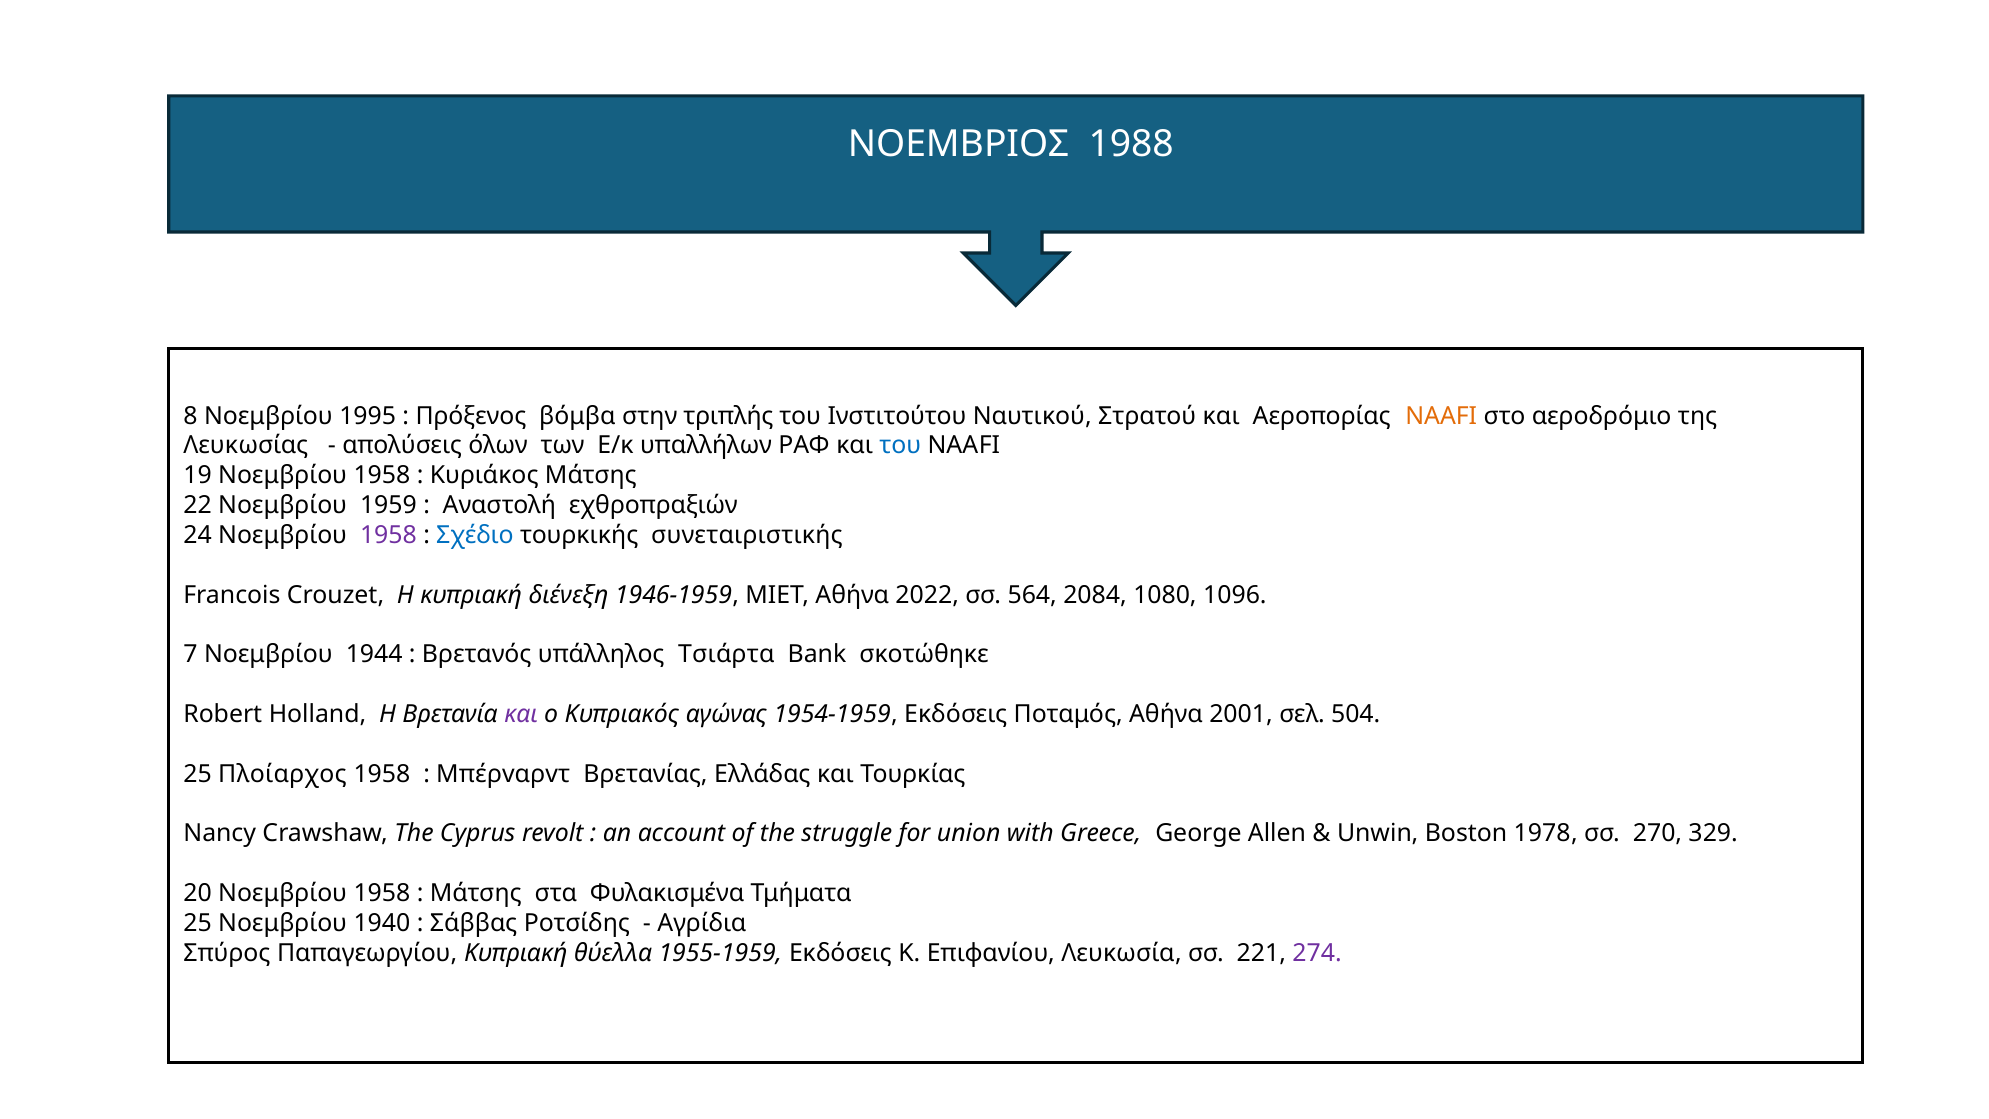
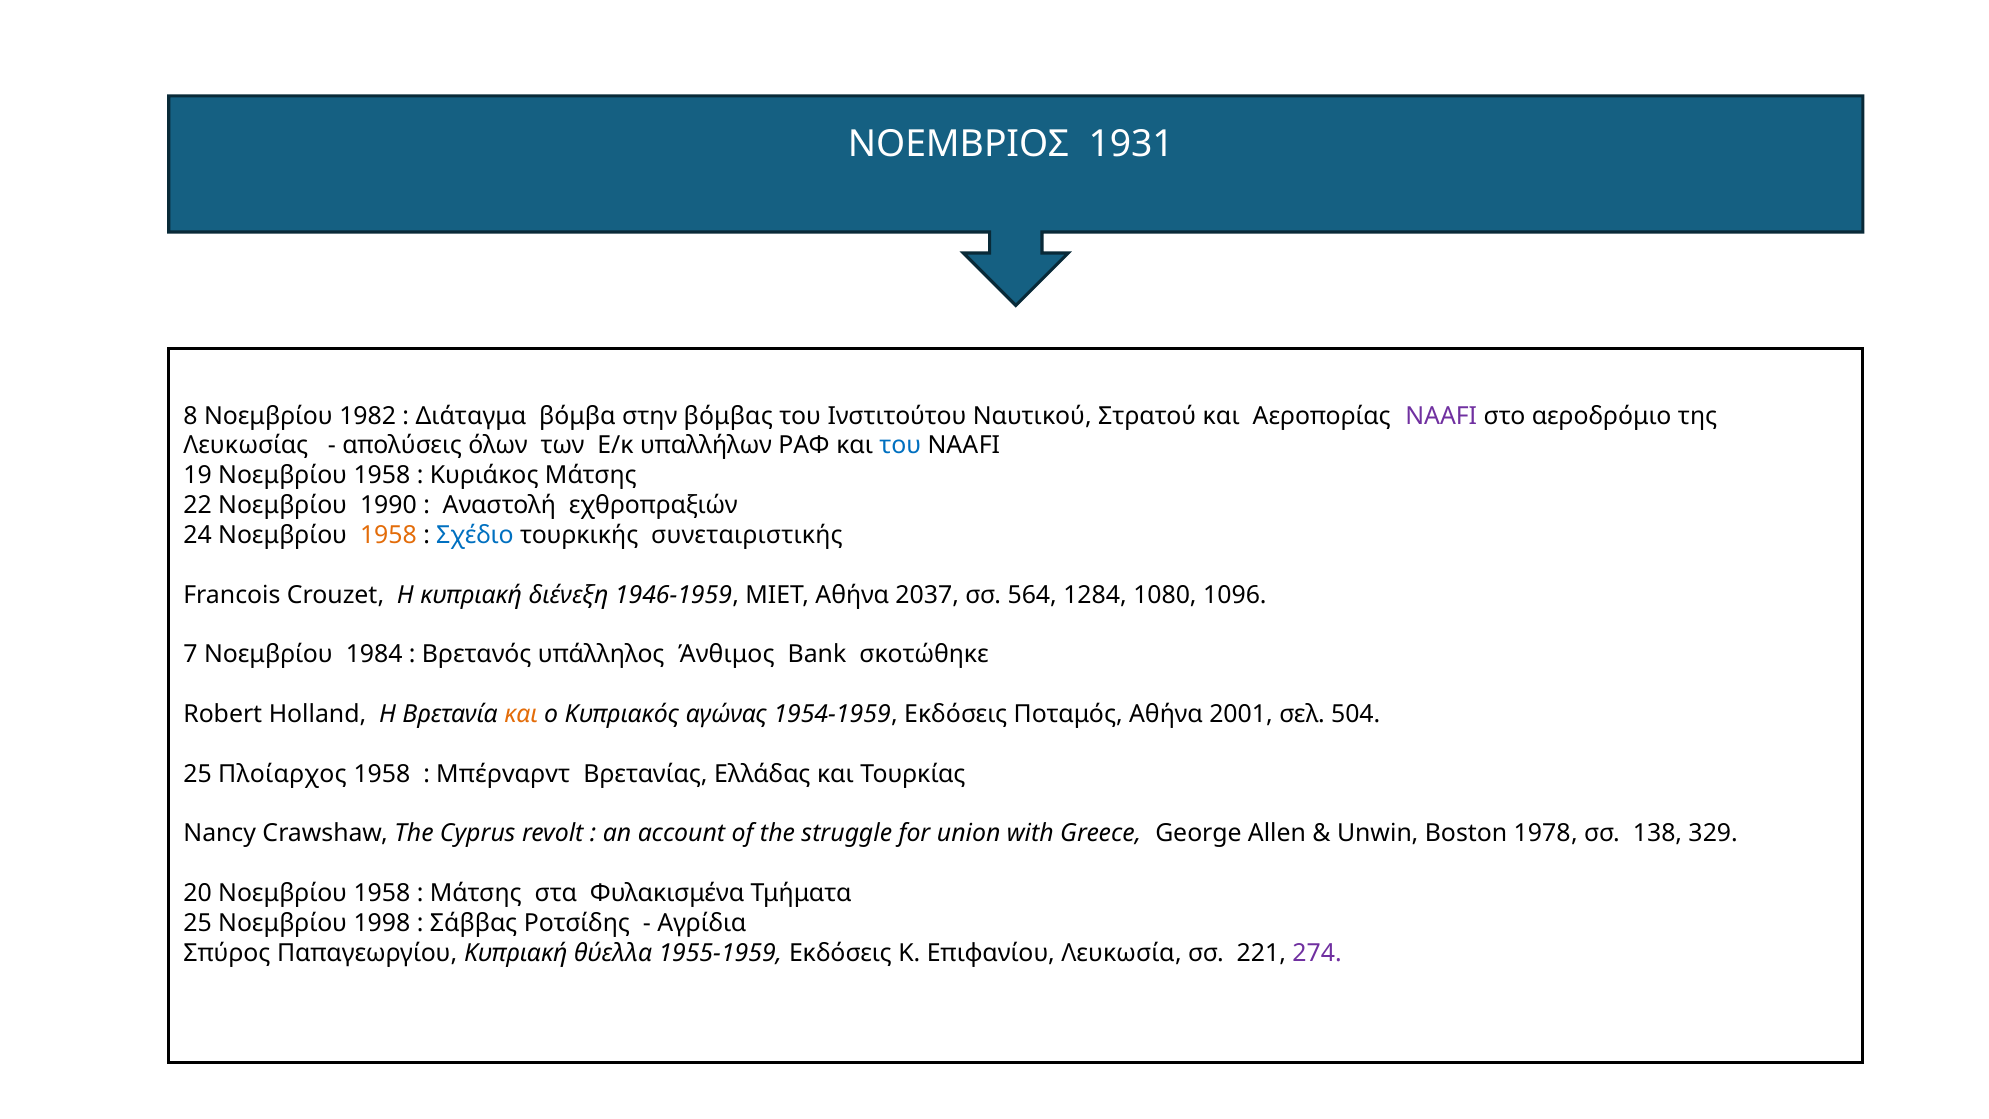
1988: 1988 -> 1931
1995: 1995 -> 1982
Πρόξενος: Πρόξενος -> Διάταγμα
τριπλής: τριπλής -> βόμβας
NAAFI colour: orange -> purple
1959: 1959 -> 1990
1958 at (388, 535) colour: purple -> orange
2022: 2022 -> 2037
2084: 2084 -> 1284
1944: 1944 -> 1984
Τσιάρτα: Τσιάρτα -> Άνθιμος
και at (521, 714) colour: purple -> orange
270: 270 -> 138
1940: 1940 -> 1998
